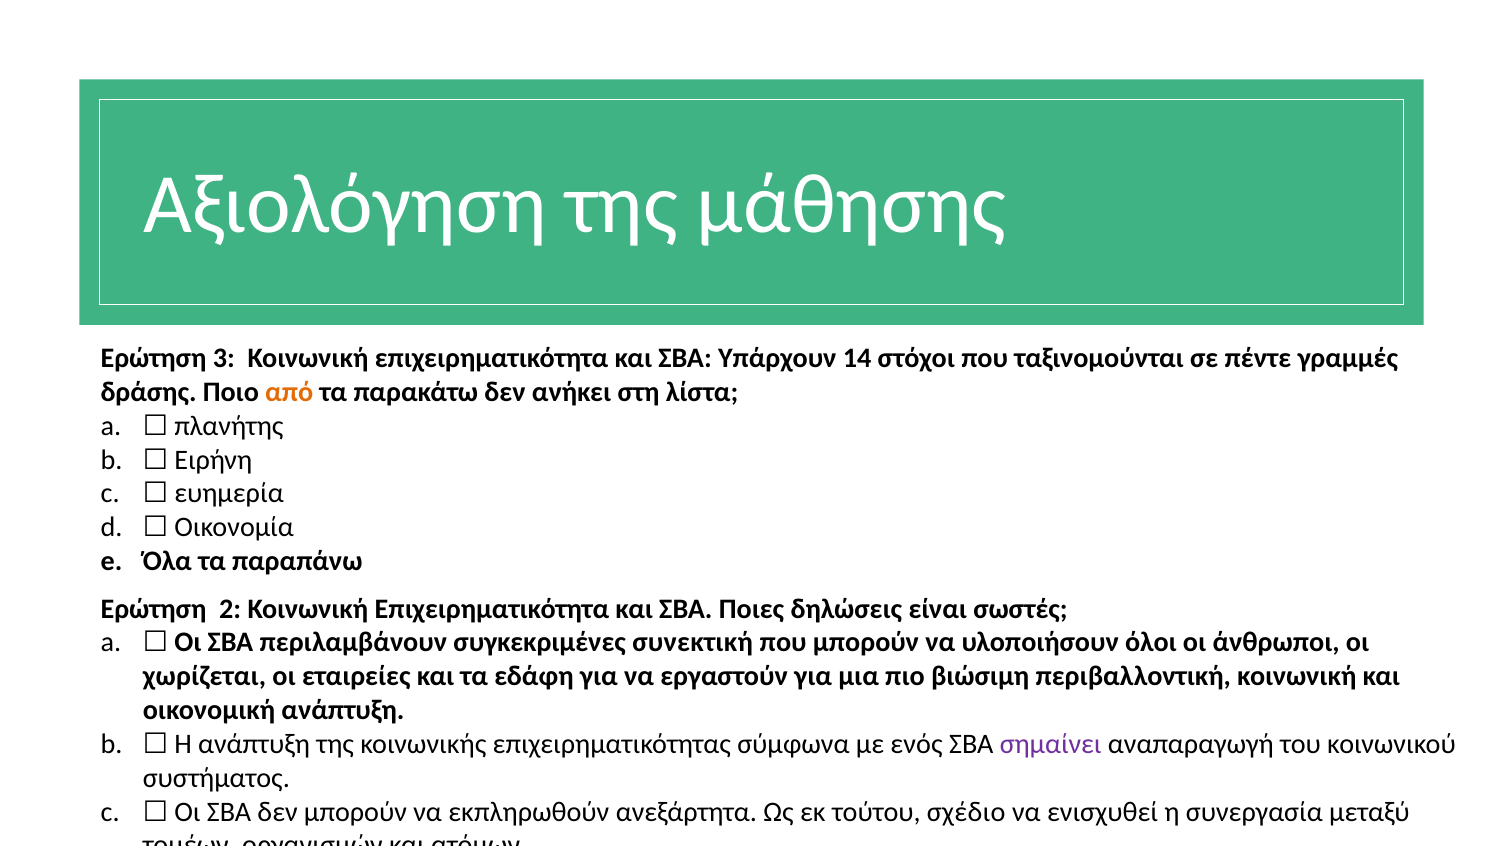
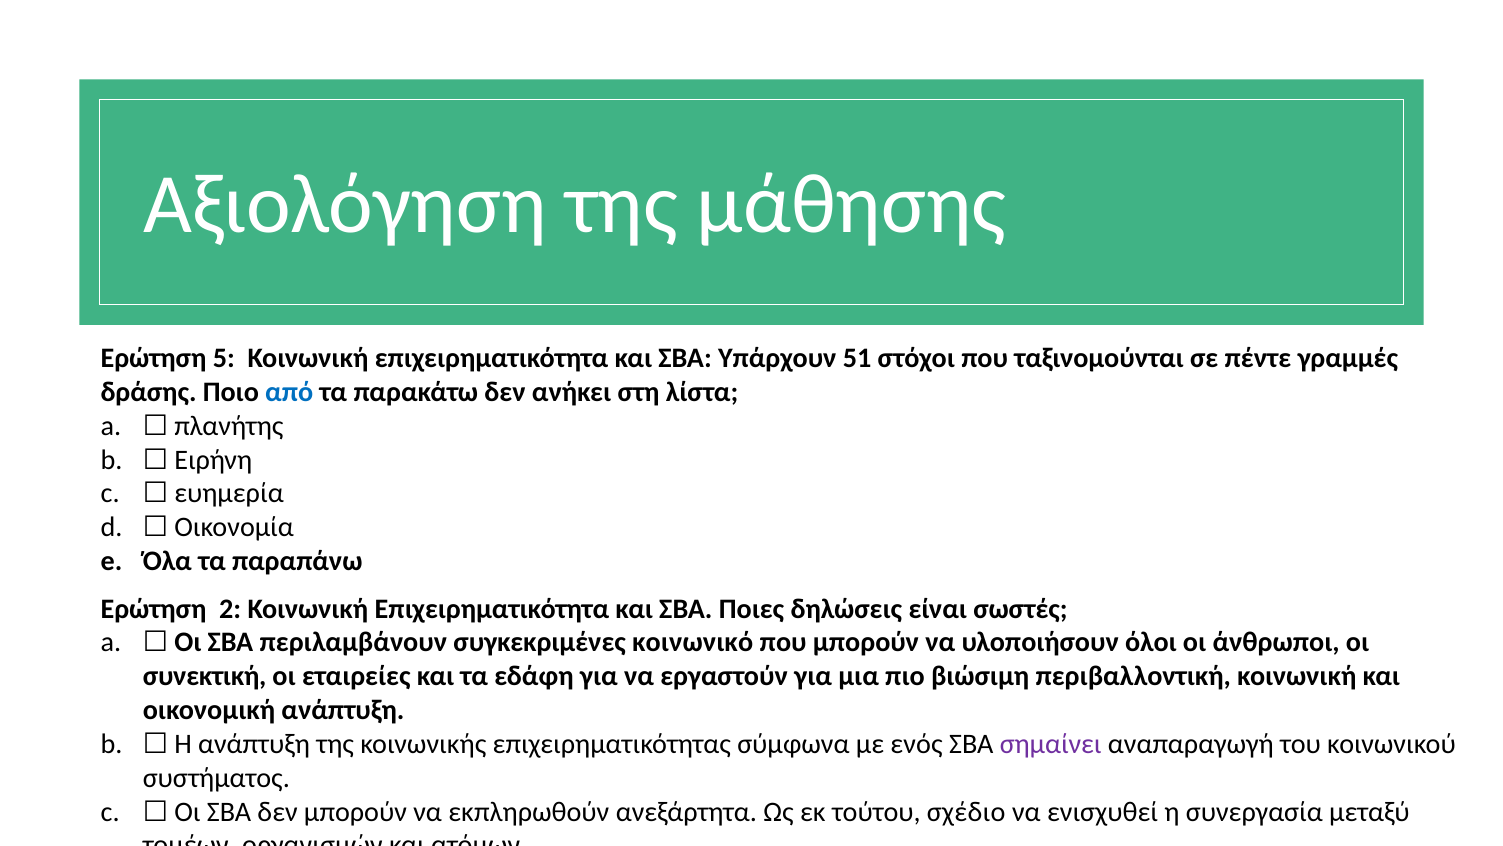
3: 3 -> 5
14: 14 -> 51
από colour: orange -> blue
συνεκτική: συνεκτική -> κοινωνικό
χωρίζεται: χωρίζεται -> συνεκτική
